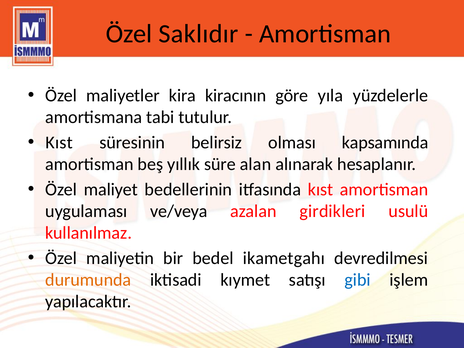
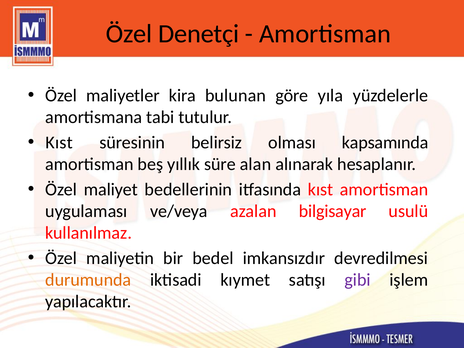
Saklıdır: Saklıdır -> Denetçi
kiracının: kiracının -> bulunan
girdikleri: girdikleri -> bilgisayar
ikametgahı: ikametgahı -> imkansızdır
gibi colour: blue -> purple
